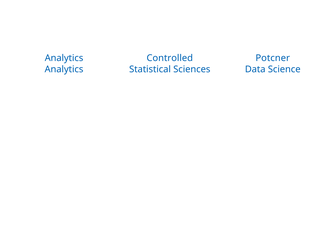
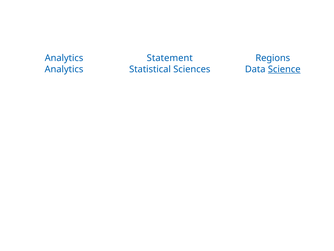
Controlled: Controlled -> Statement
Potcner: Potcner -> Regions
Science underline: none -> present
